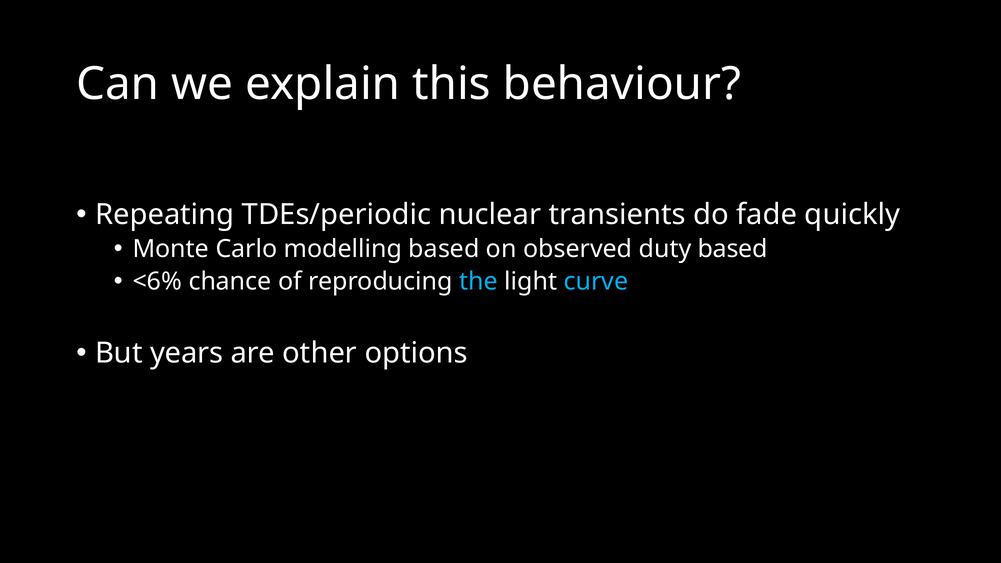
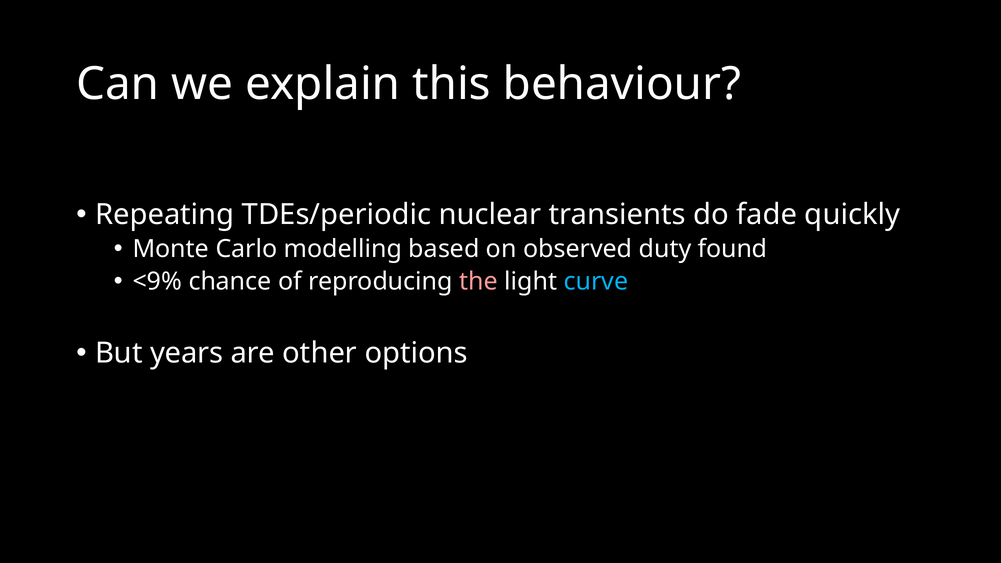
duty based: based -> found
<6%: <6% -> <9%
the colour: light blue -> pink
